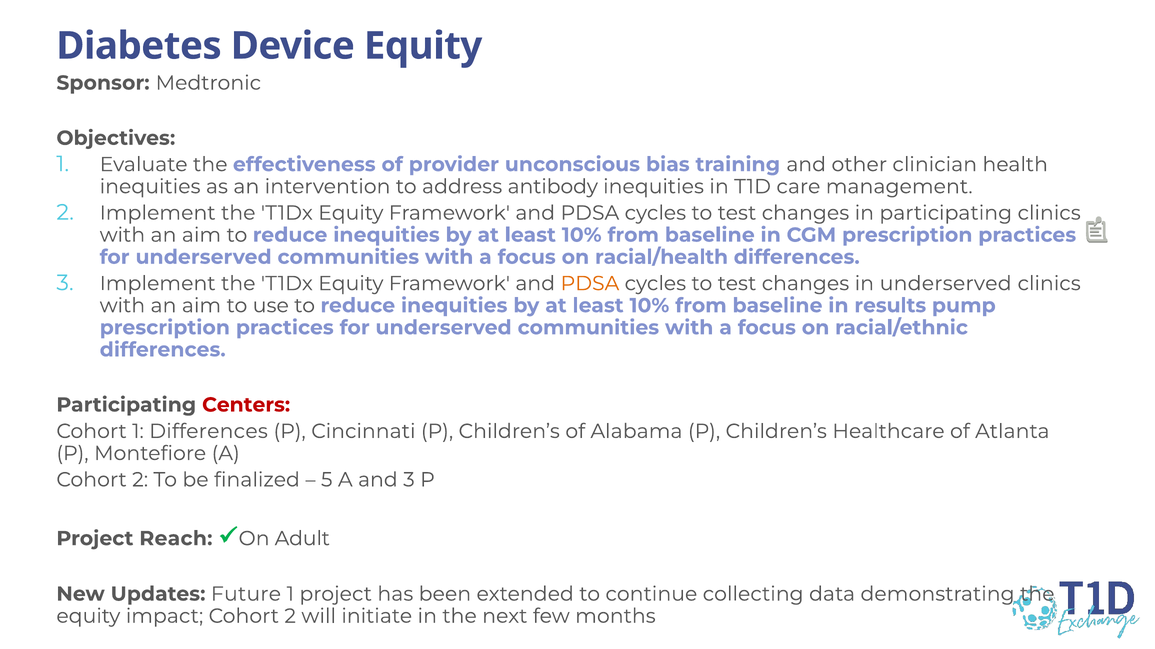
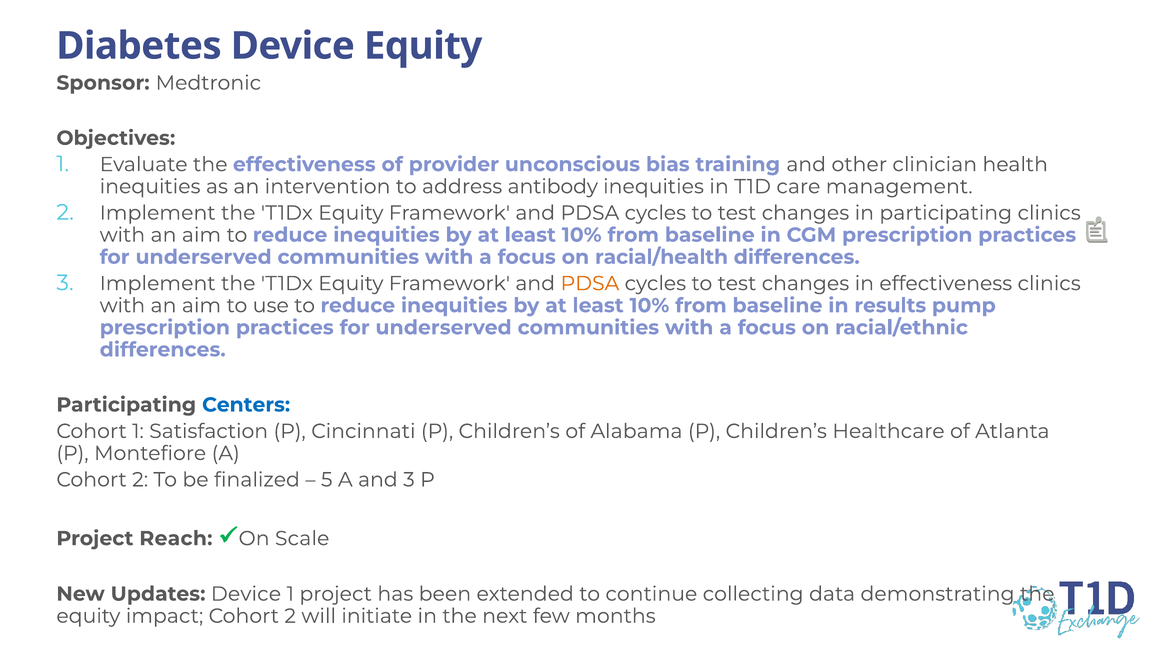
in underserved: underserved -> effectiveness
Centers colour: red -> blue
1 Differences: Differences -> Satisfaction
Adult: Adult -> Scale
Updates Future: Future -> Device
